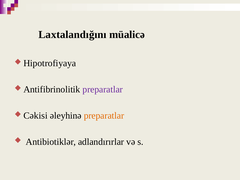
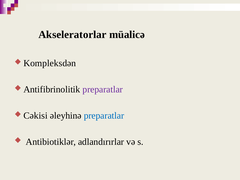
Laxtalandığını: Laxtalandığını -> Akseleratorlar
Hipotrofiyaya: Hipotrofiyaya -> Kompleksdən
preparatlar at (104, 116) colour: orange -> blue
